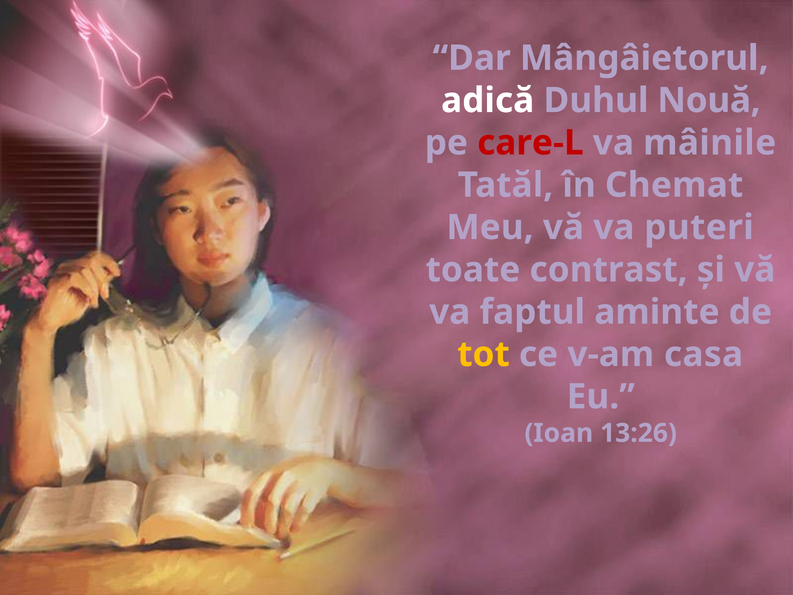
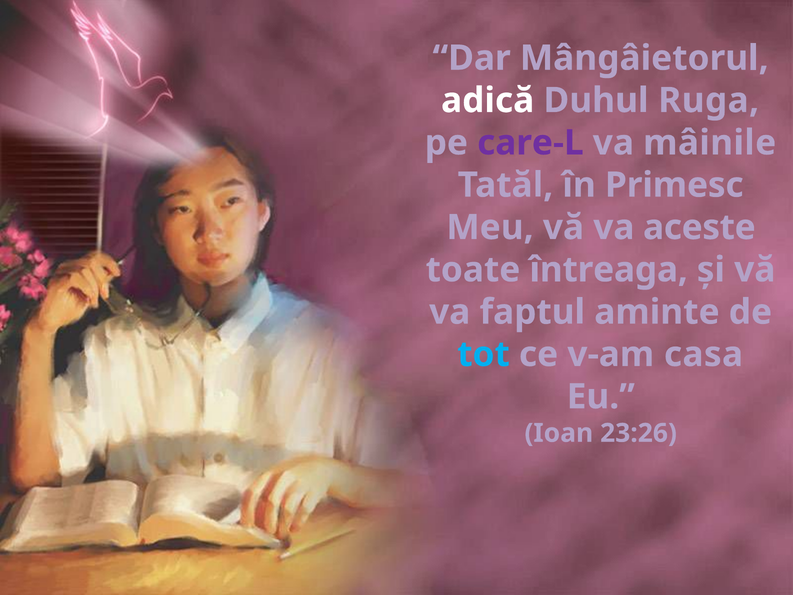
Nouă: Nouă -> Ruga
care-L colour: red -> purple
Chemat: Chemat -> Primesc
puteri: puteri -> aceste
contrast: contrast -> întreaga
tot colour: yellow -> light blue
13:26: 13:26 -> 23:26
